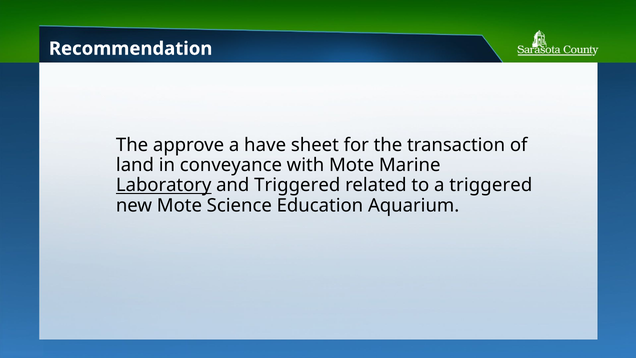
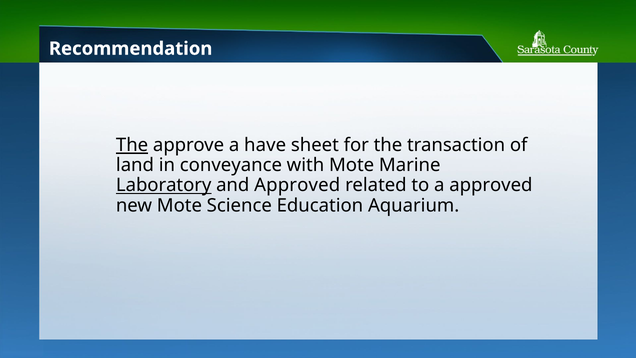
The at (132, 145) underline: none -> present
and Triggered: Triggered -> Approved
a triggered: triggered -> approved
